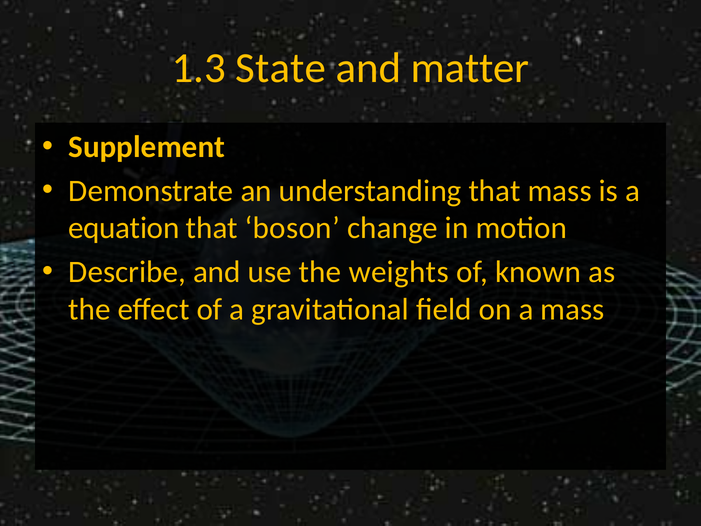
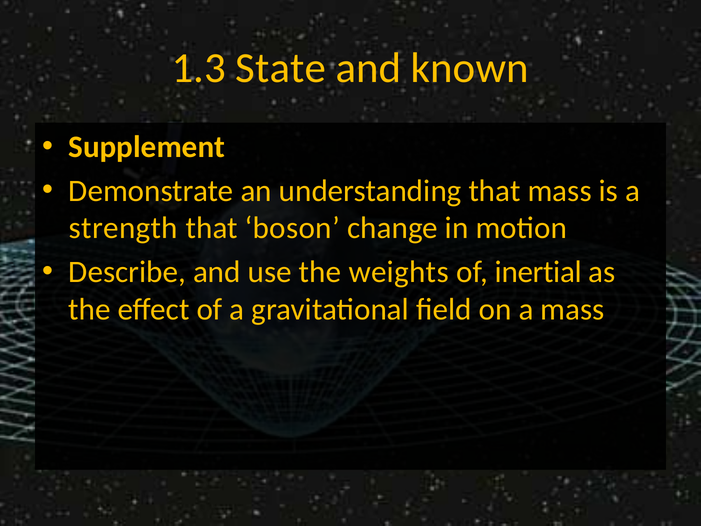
matter: matter -> known
equation: equation -> strength
known: known -> inertial
